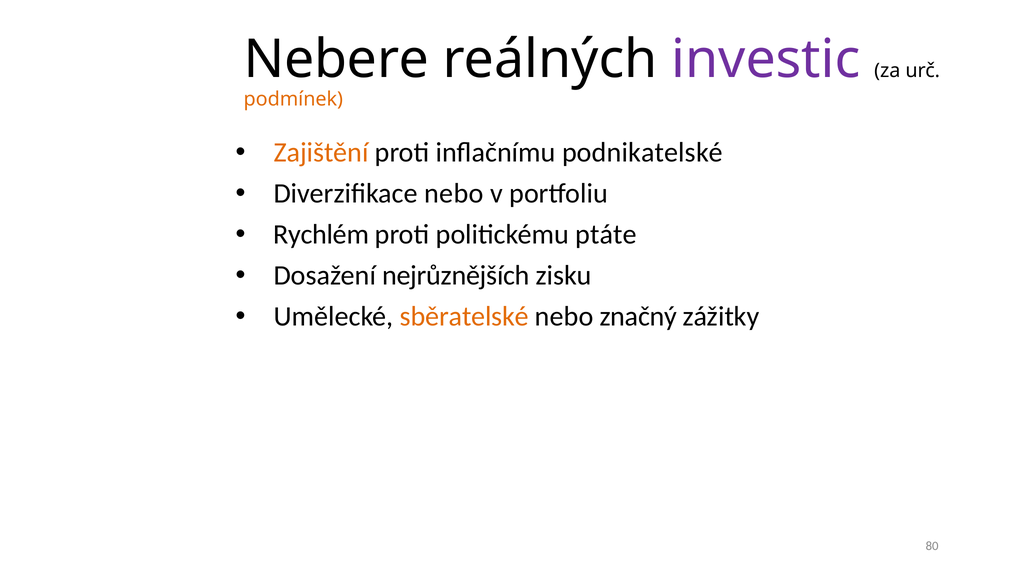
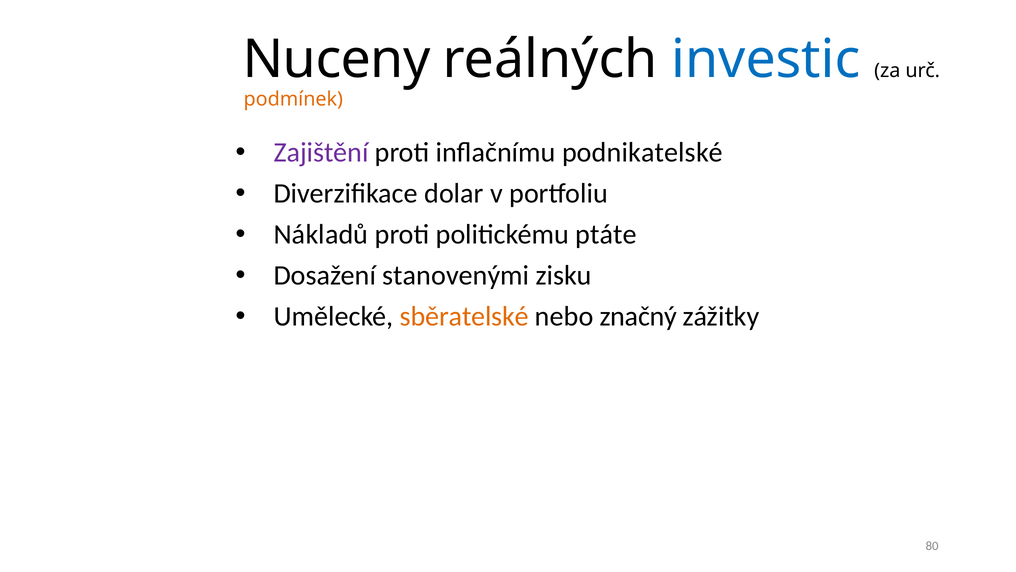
Nebere: Nebere -> Nuceny
investic colour: purple -> blue
Zajištění colour: orange -> purple
Diverzifikace nebo: nebo -> dolar
Rychlém: Rychlém -> Nákladů
nejrůznějších: nejrůznějších -> stanovenými
